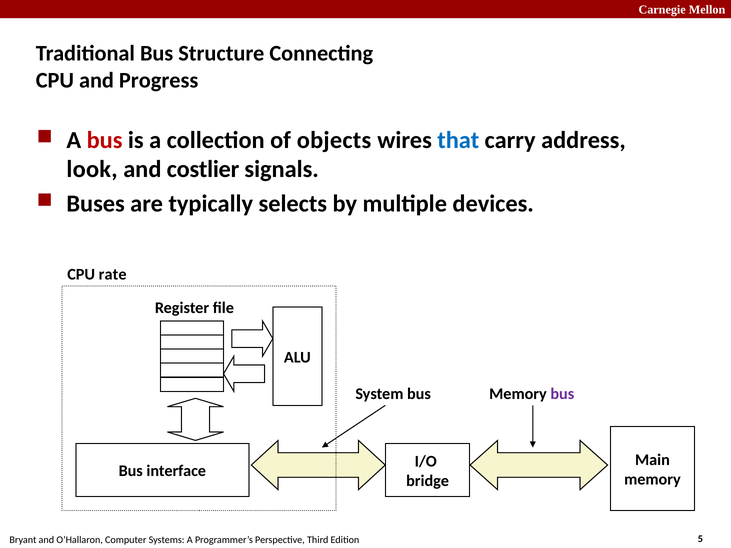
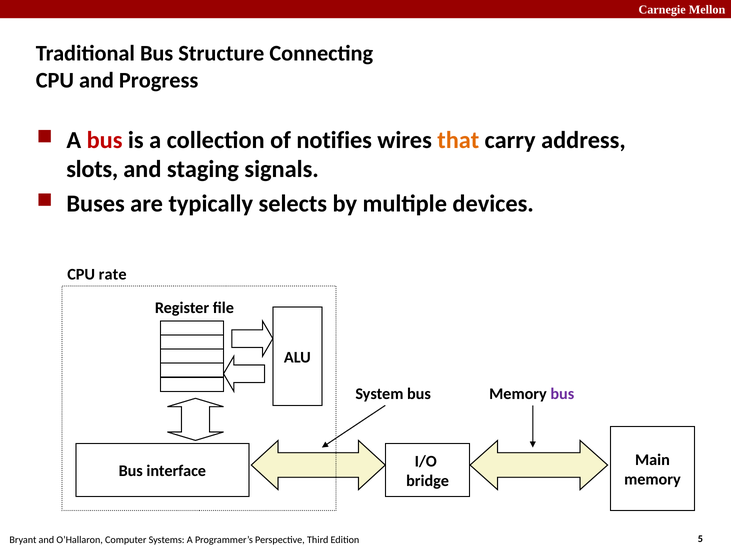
objects: objects -> notifies
that colour: blue -> orange
look: look -> slots
costlier: costlier -> staging
